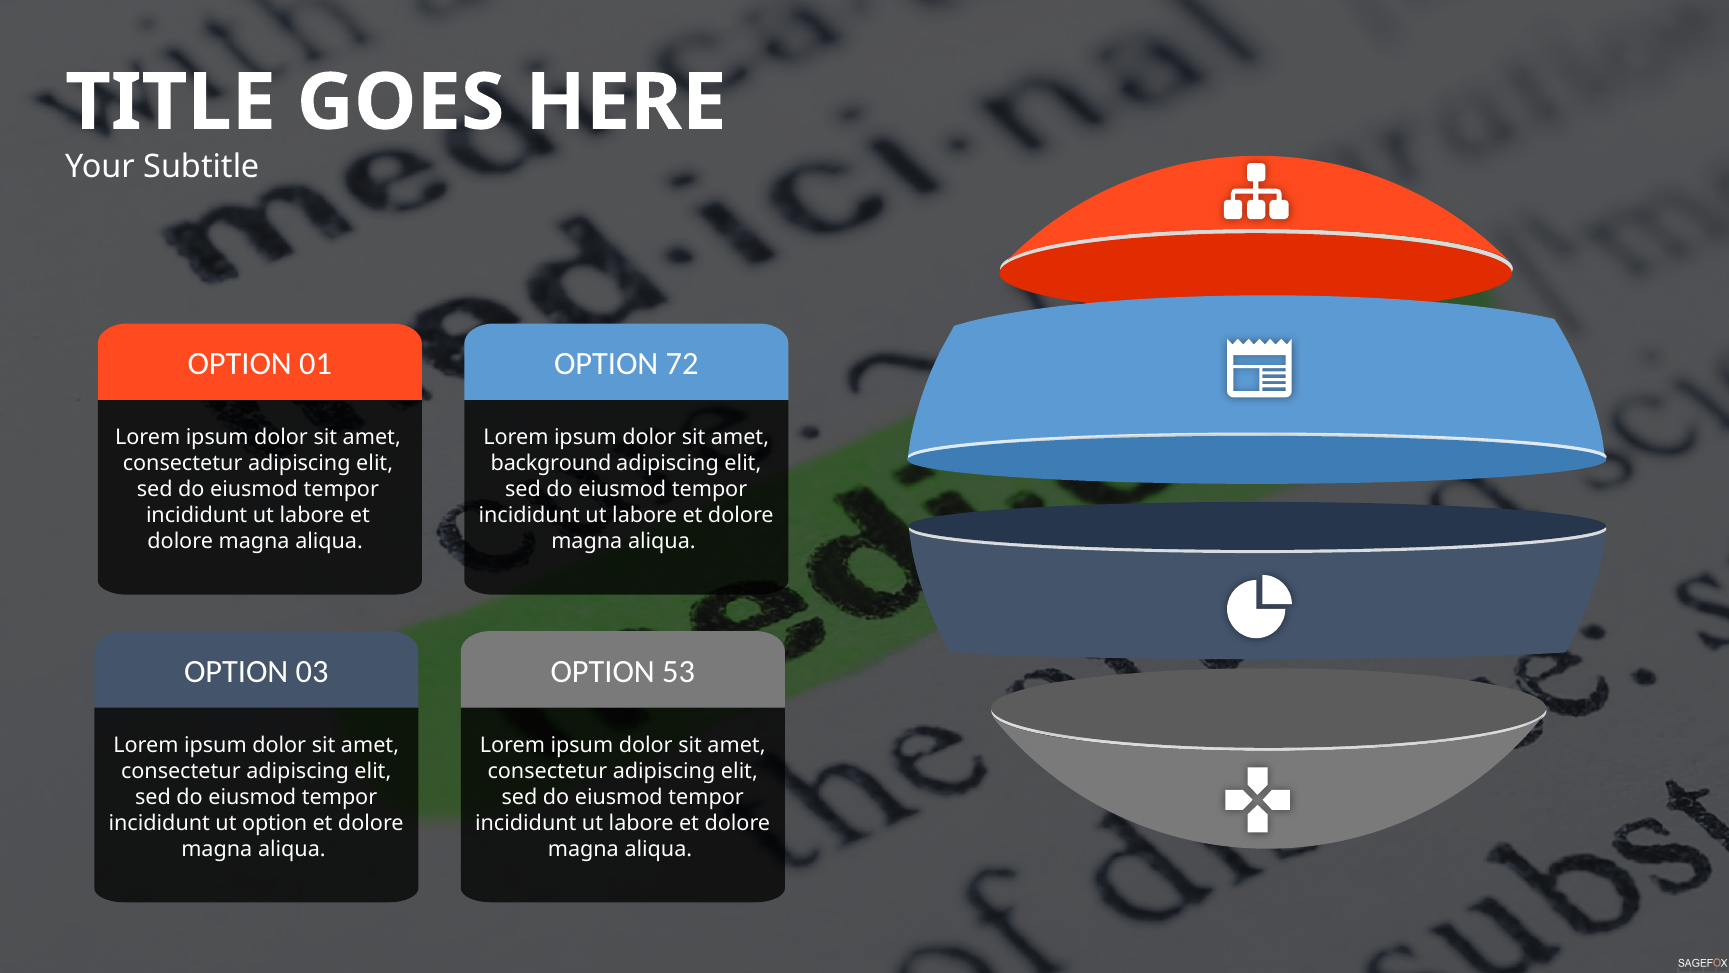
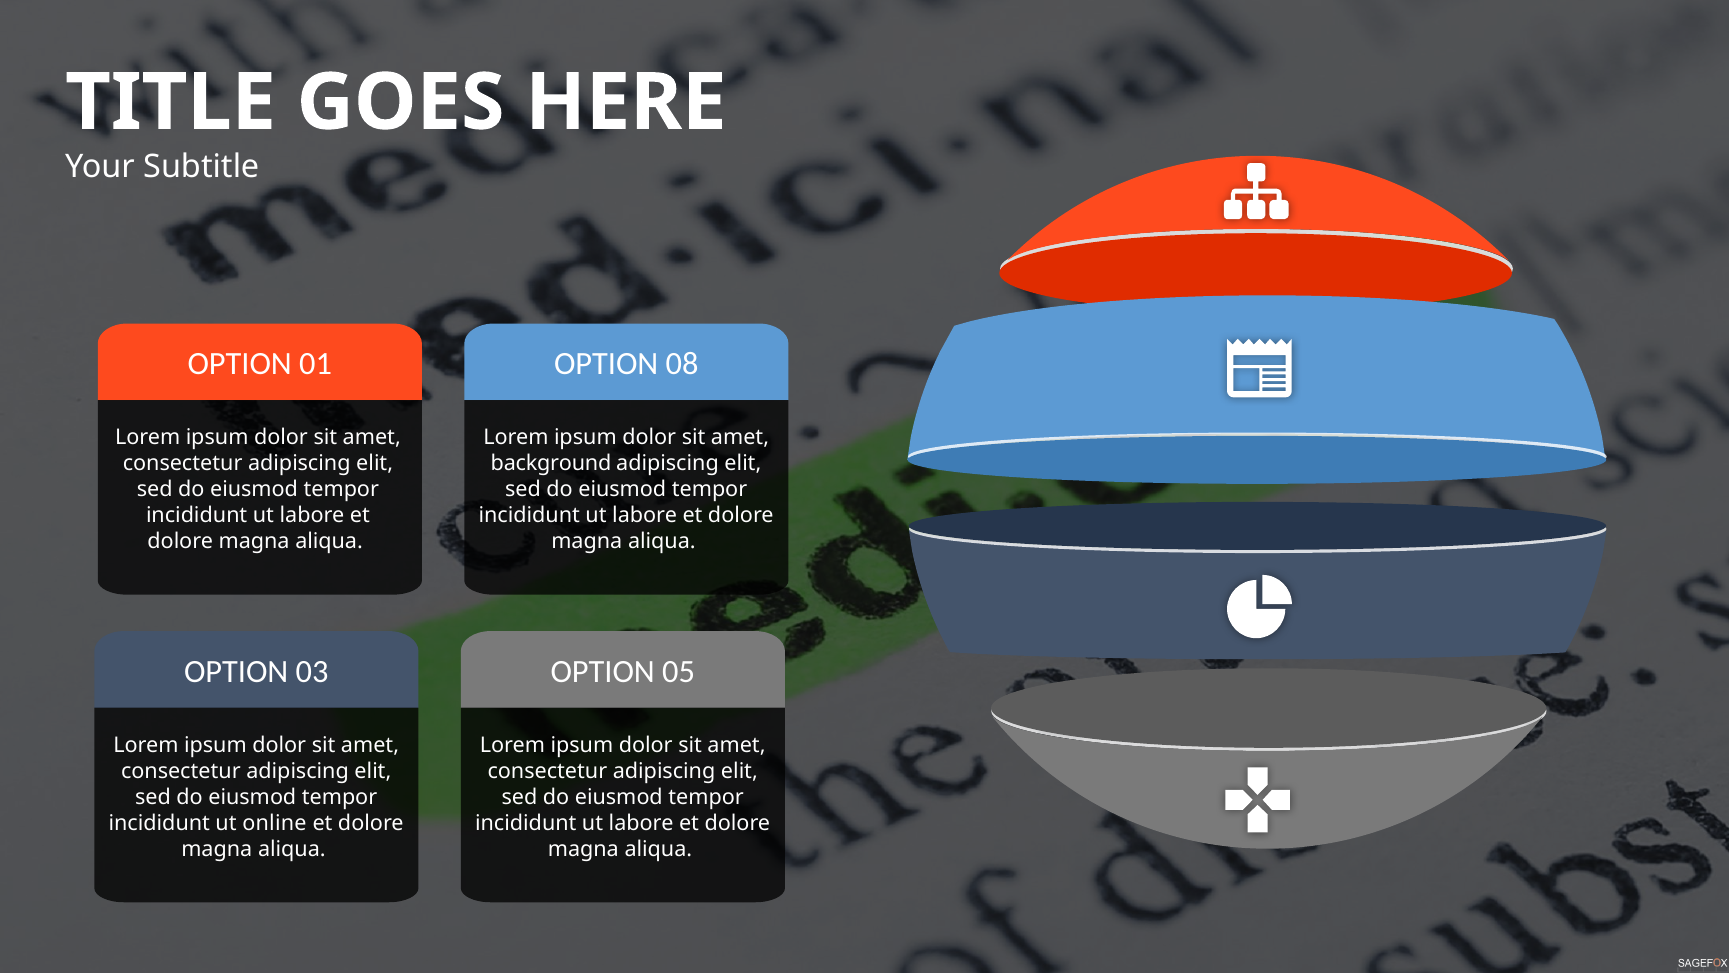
72: 72 -> 08
53: 53 -> 05
ut option: option -> online
